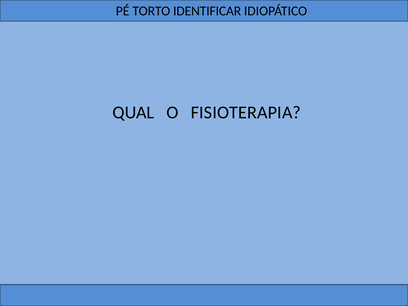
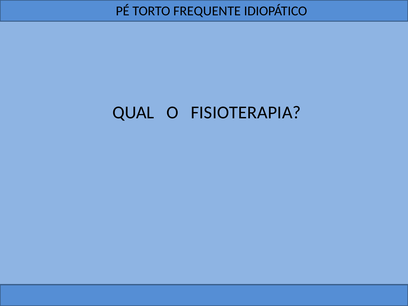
IDENTIFICAR: IDENTIFICAR -> FREQUENTE
